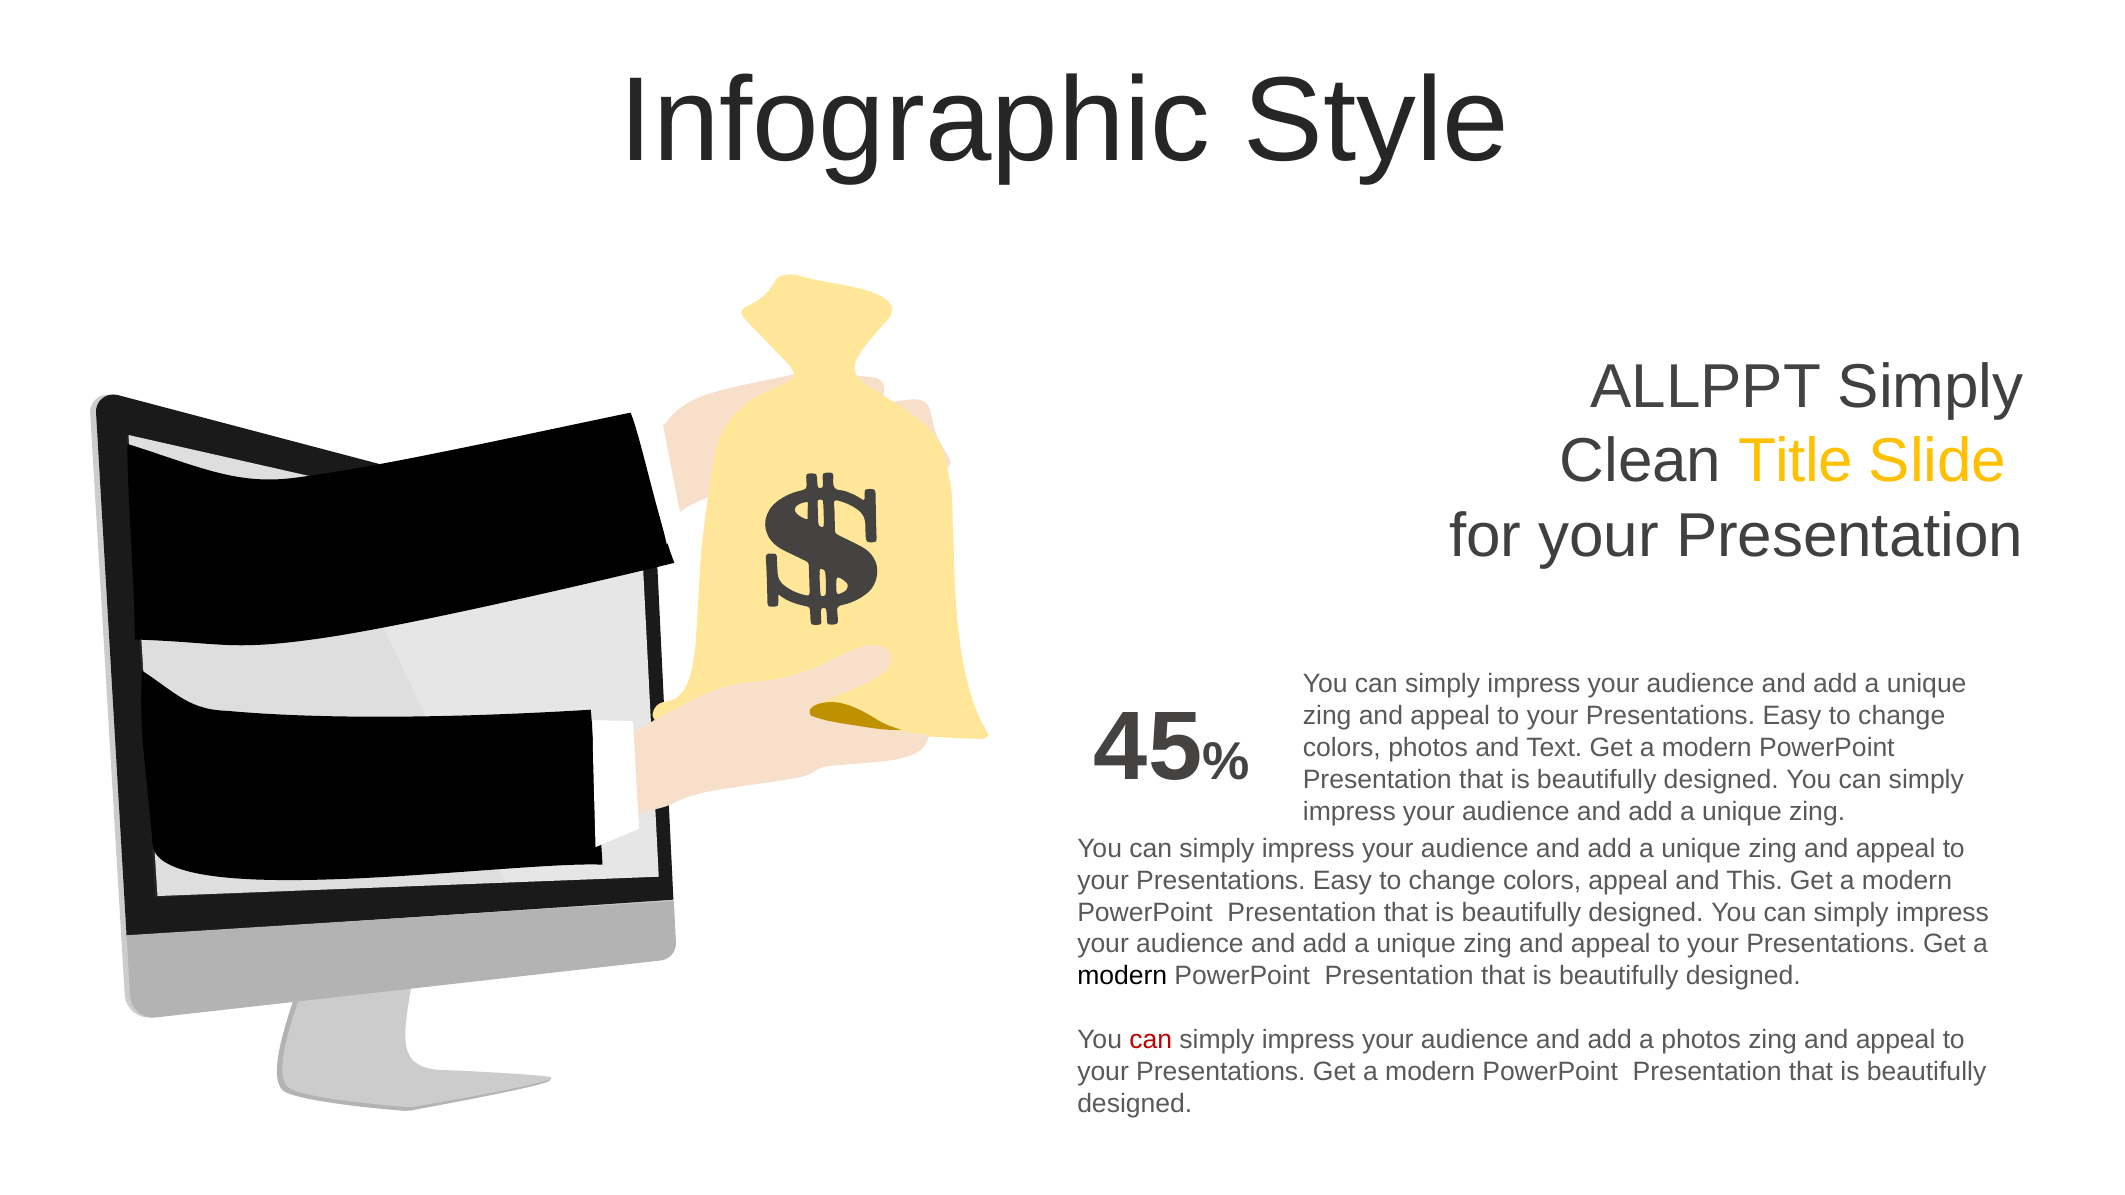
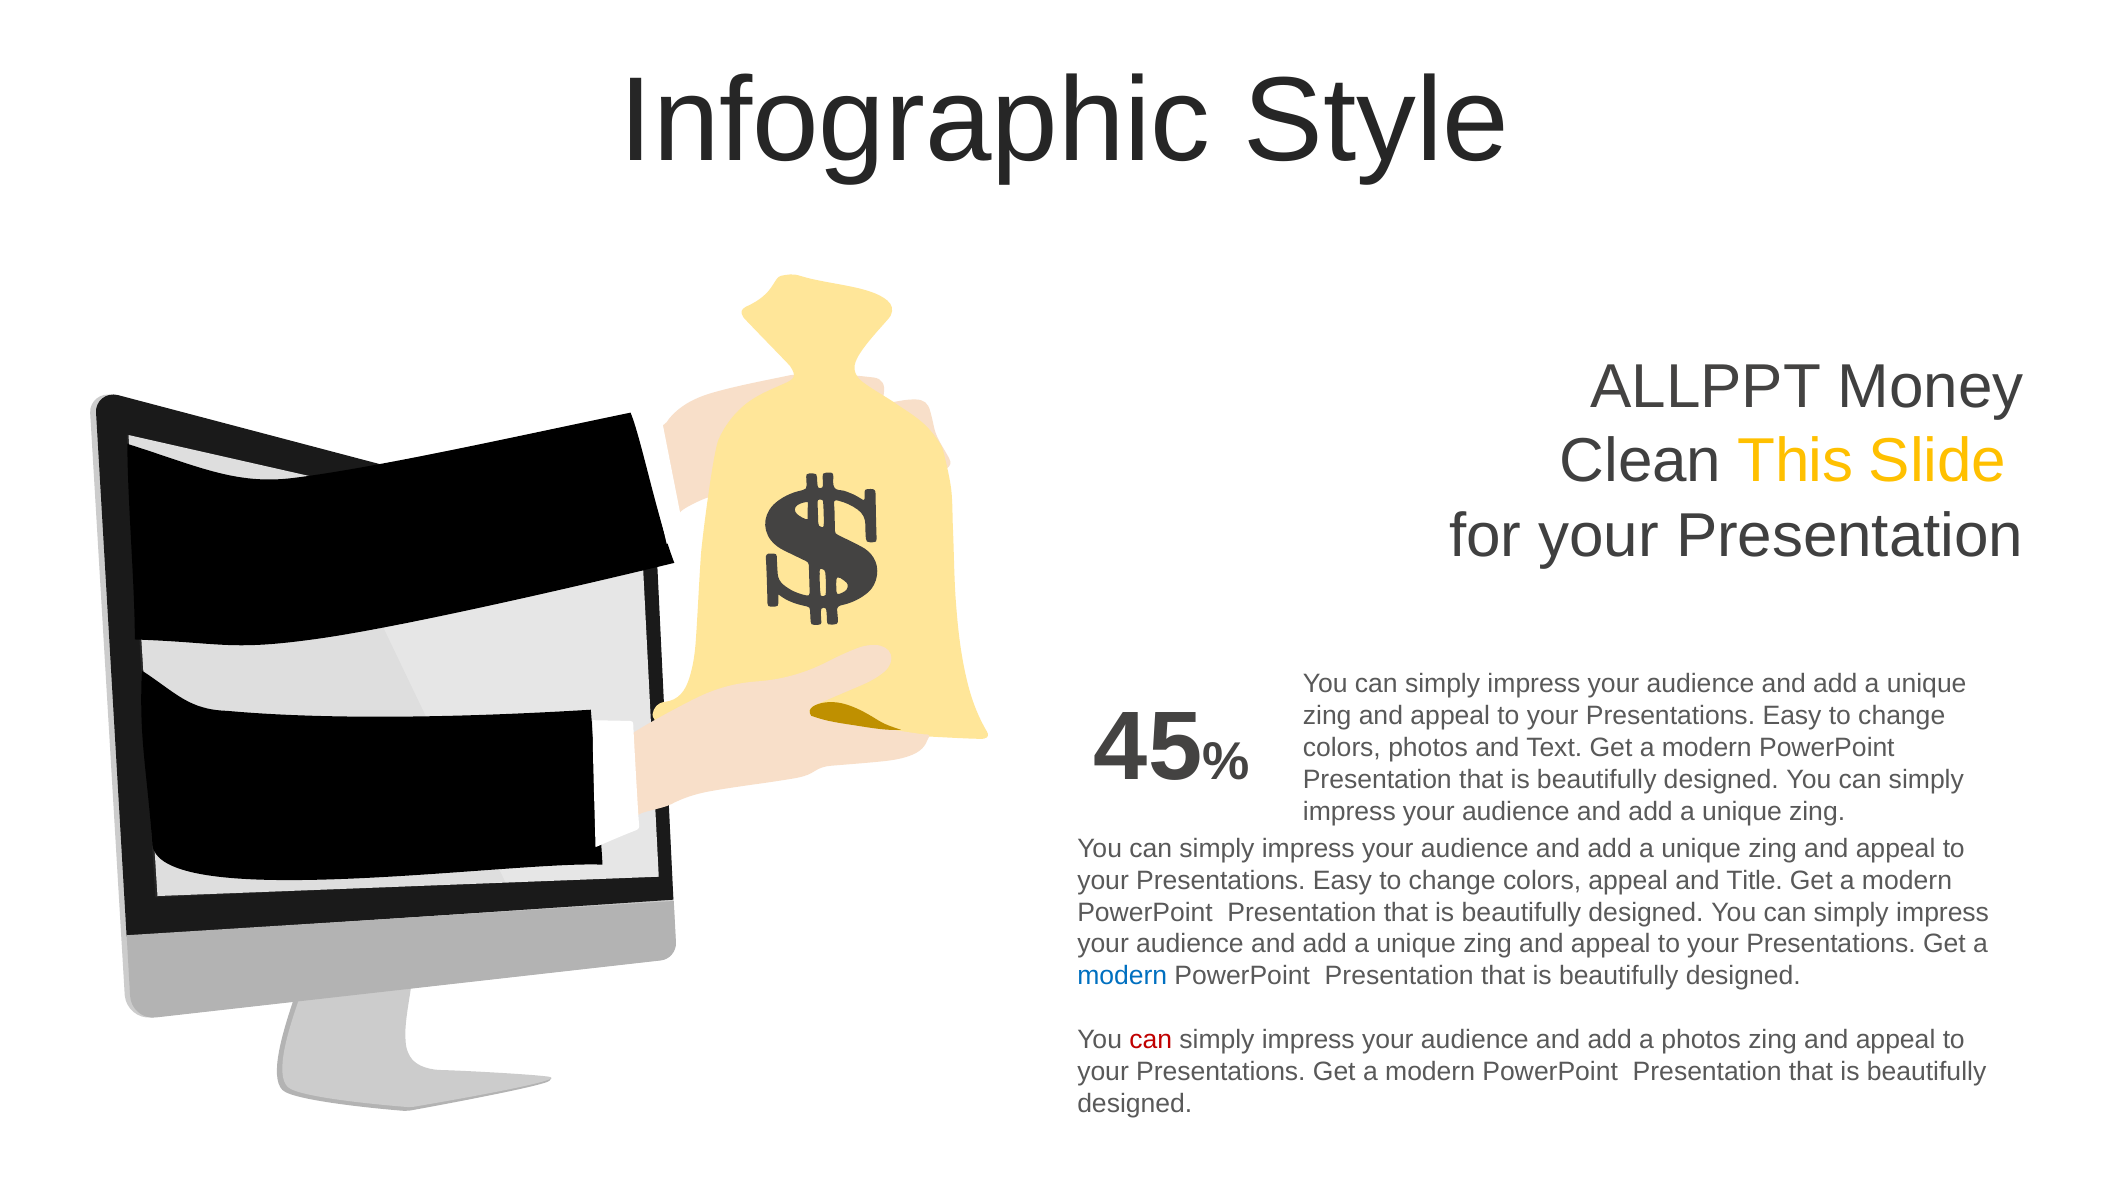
ALLPPT Simply: Simply -> Money
Title: Title -> This
This: This -> Title
modern at (1122, 976) colour: black -> blue
